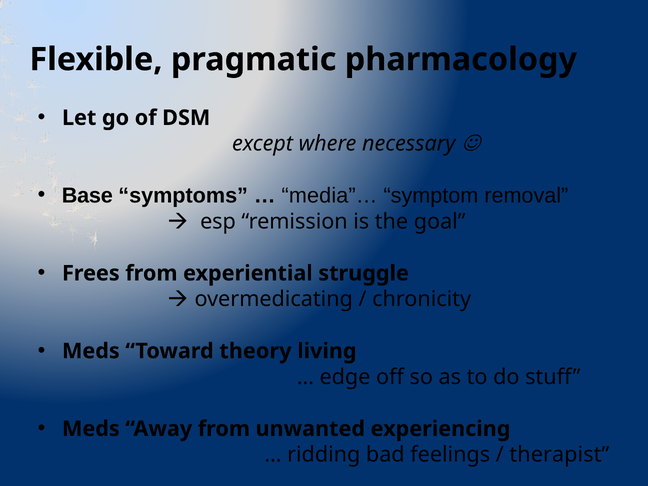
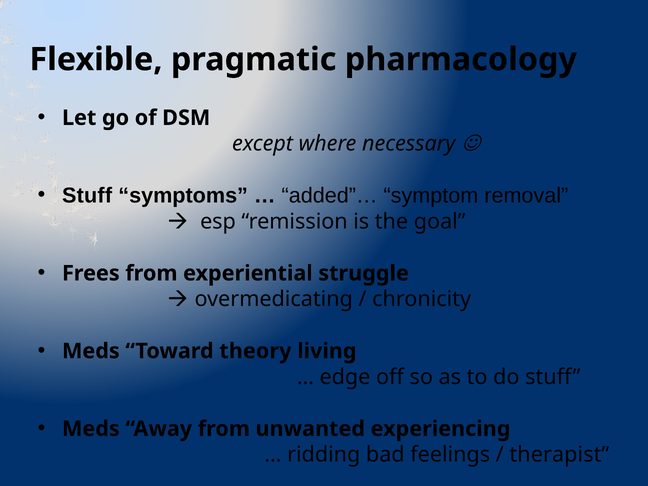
Base at (87, 196): Base -> Stuff
media”…: media”… -> added”…
